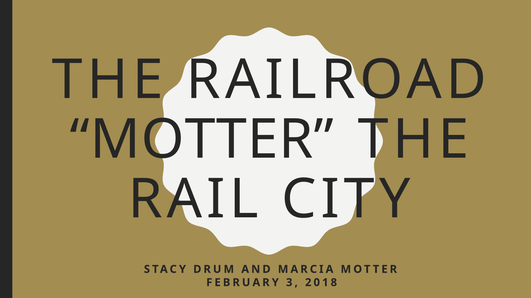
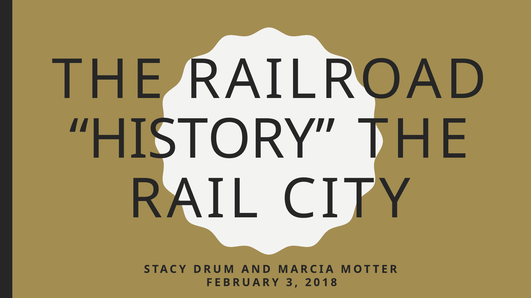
MOTTER at (202, 140): MOTTER -> HISTORY
